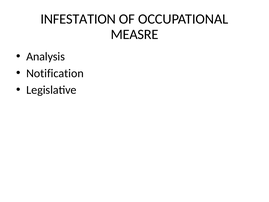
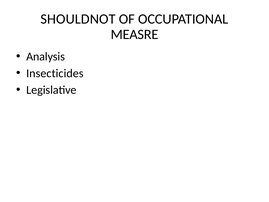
INFESTATION: INFESTATION -> SHOULDNOT
Notification: Notification -> Insecticides
